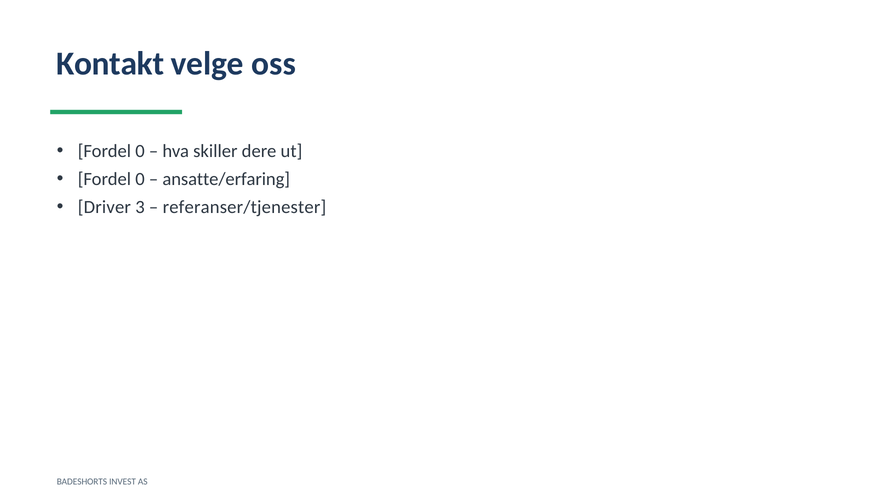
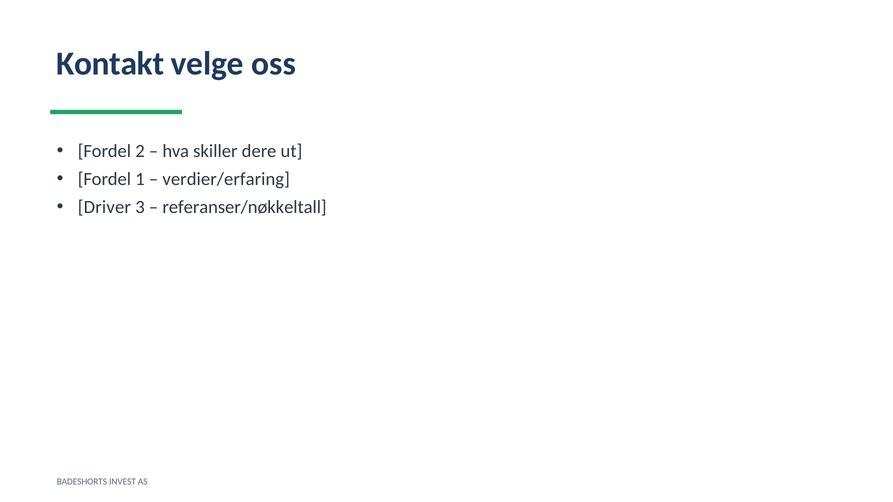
0 at (140, 151): 0 -> 2
0 at (140, 179): 0 -> 1
ansatte/erfaring: ansatte/erfaring -> verdier/erfaring
referanser/tjenester: referanser/tjenester -> referanser/nøkkeltall
